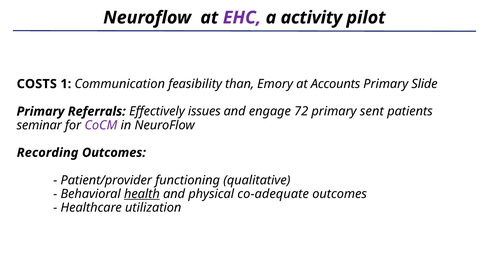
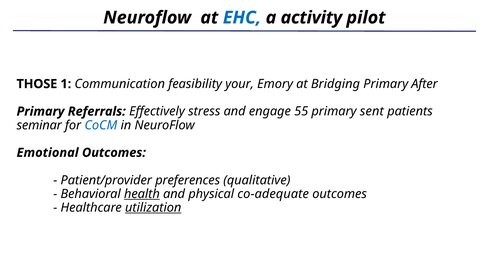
EHC colour: purple -> blue
COSTS: COSTS -> THOSE
than: than -> your
Accounts: Accounts -> Bridging
Slide: Slide -> After
issues: issues -> stress
72: 72 -> 55
CoCM colour: purple -> blue
Recording: Recording -> Emotional
functioning: functioning -> preferences
utilization underline: none -> present
